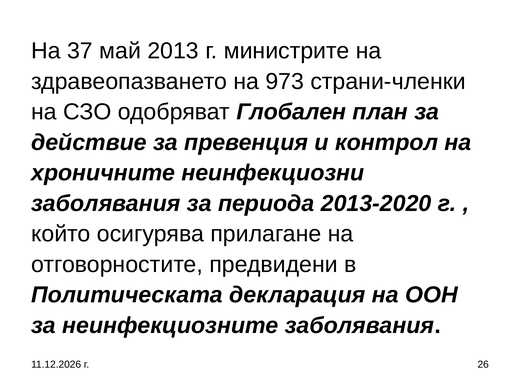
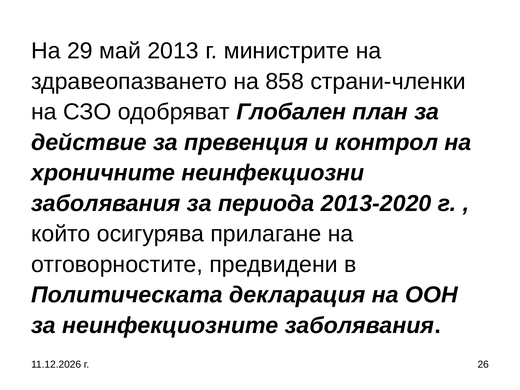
37: 37 -> 29
973: 973 -> 858
